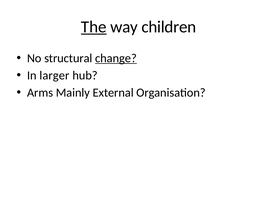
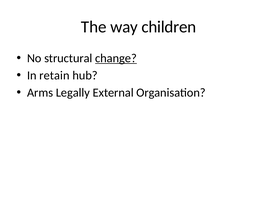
The underline: present -> none
larger: larger -> retain
Mainly: Mainly -> Legally
